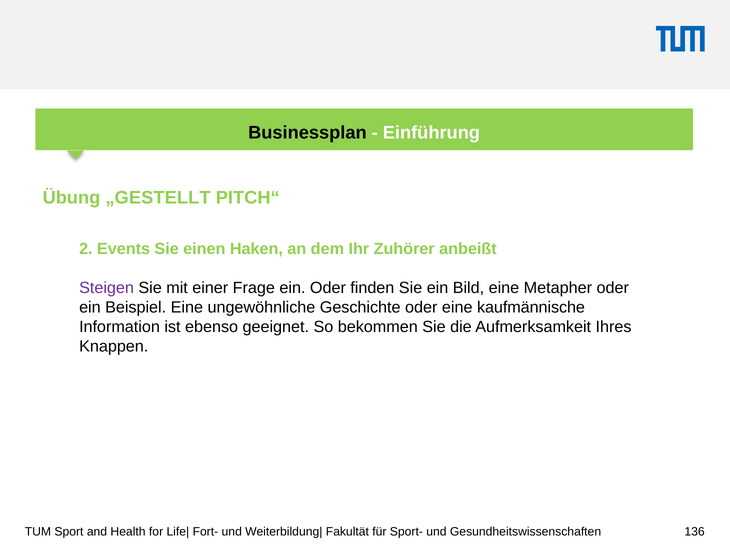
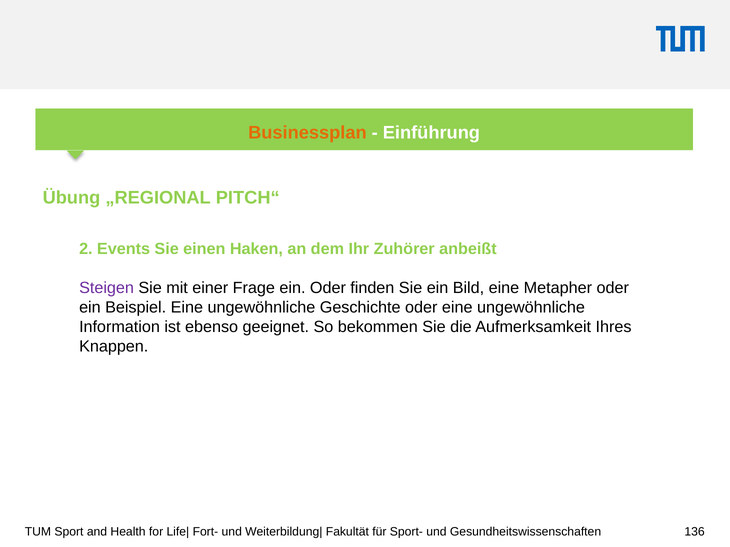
Businessplan colour: black -> orange
„GESTELLT: „GESTELLT -> „REGIONAL
oder eine kaufmännische: kaufmännische -> ungewöhnliche
